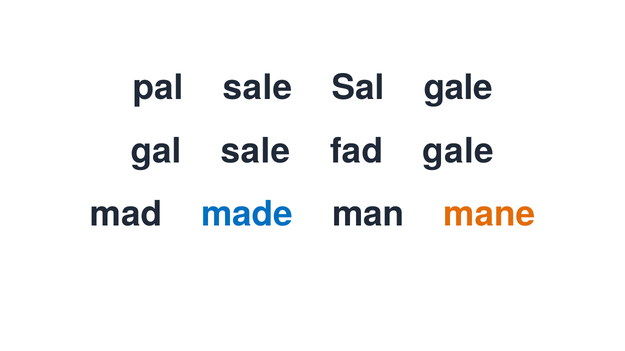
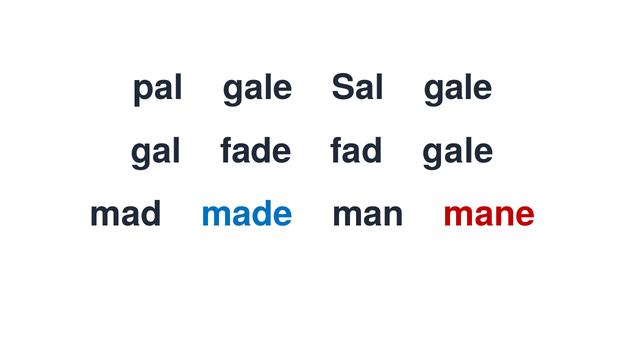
pal sale: sale -> gale
gal sale: sale -> fade
mane colour: orange -> red
